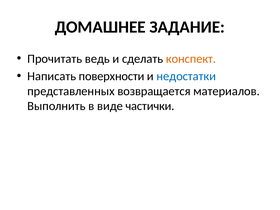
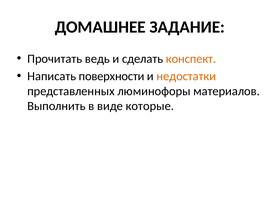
недостатки colour: blue -> orange
возвращается: возвращается -> люминофоры
частички: частички -> которые
